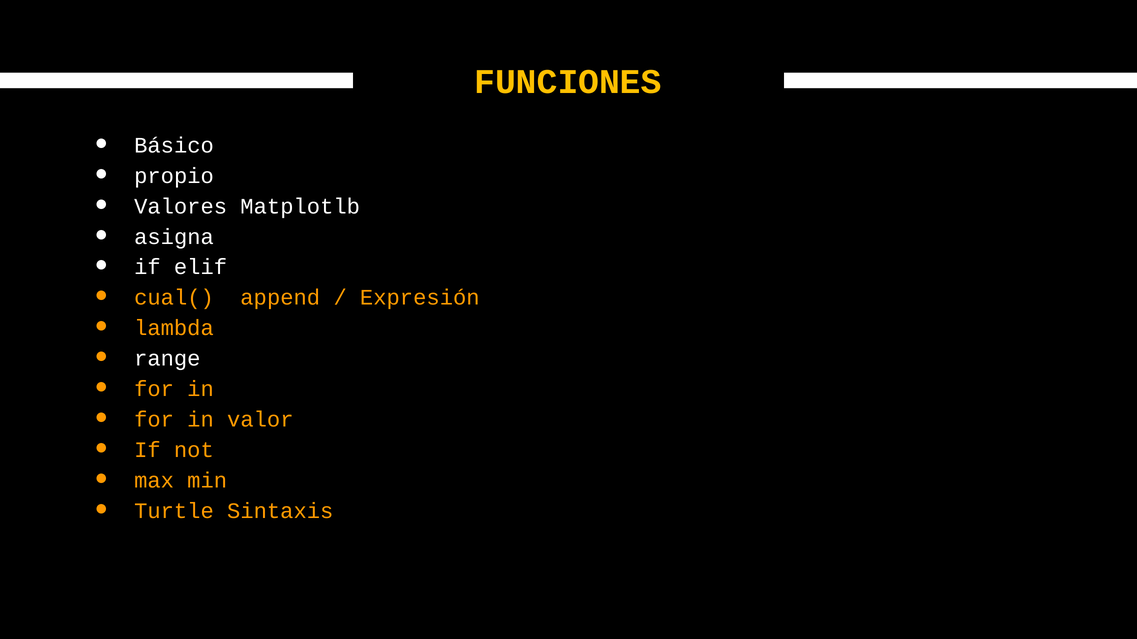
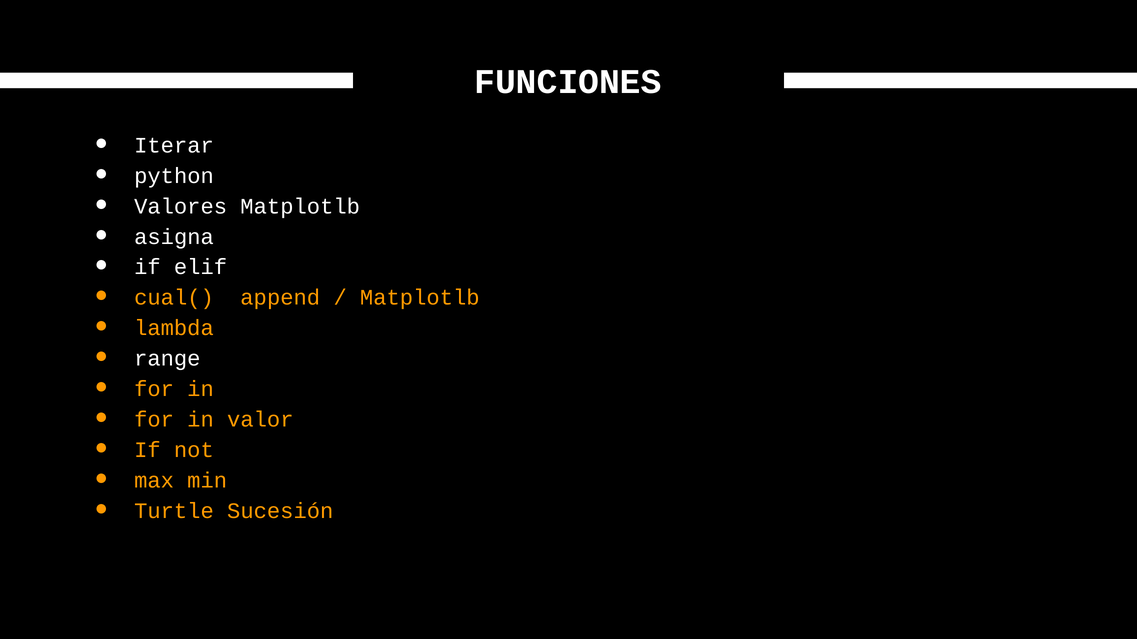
FUNCIONES colour: yellow -> white
Básico: Básico -> Iterar
propio: propio -> python
Expresión at (420, 298): Expresión -> Matplotlb
Sintaxis: Sintaxis -> Sucesión
